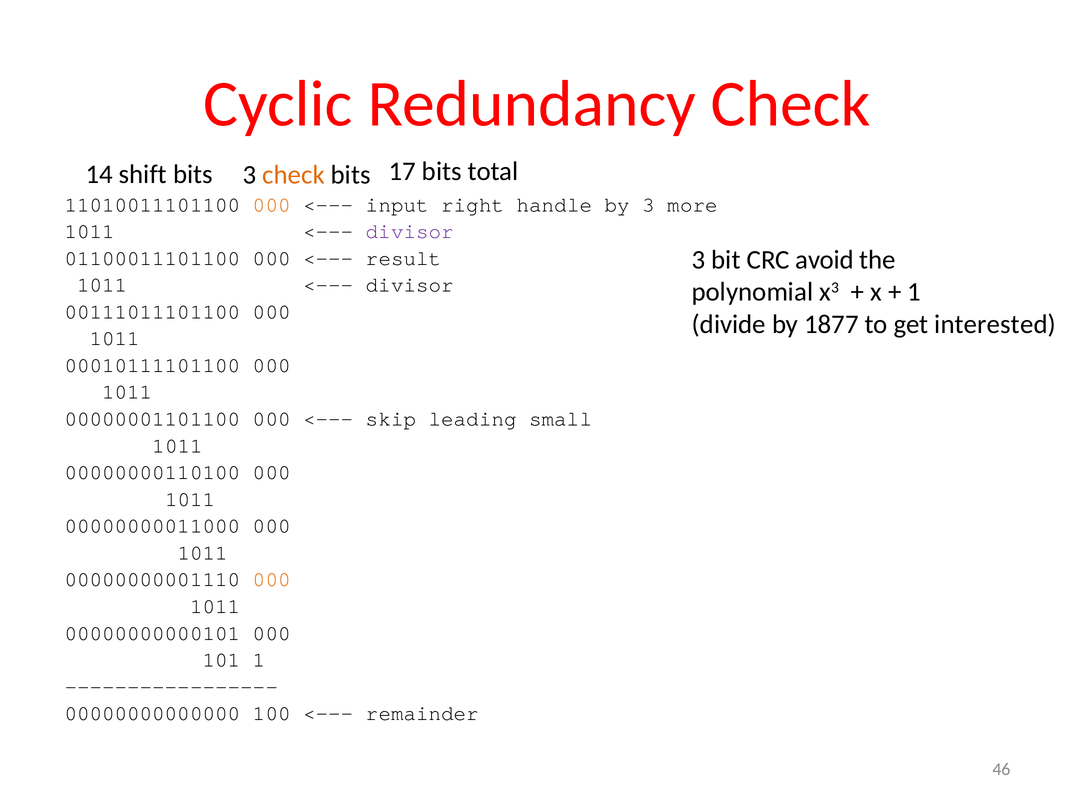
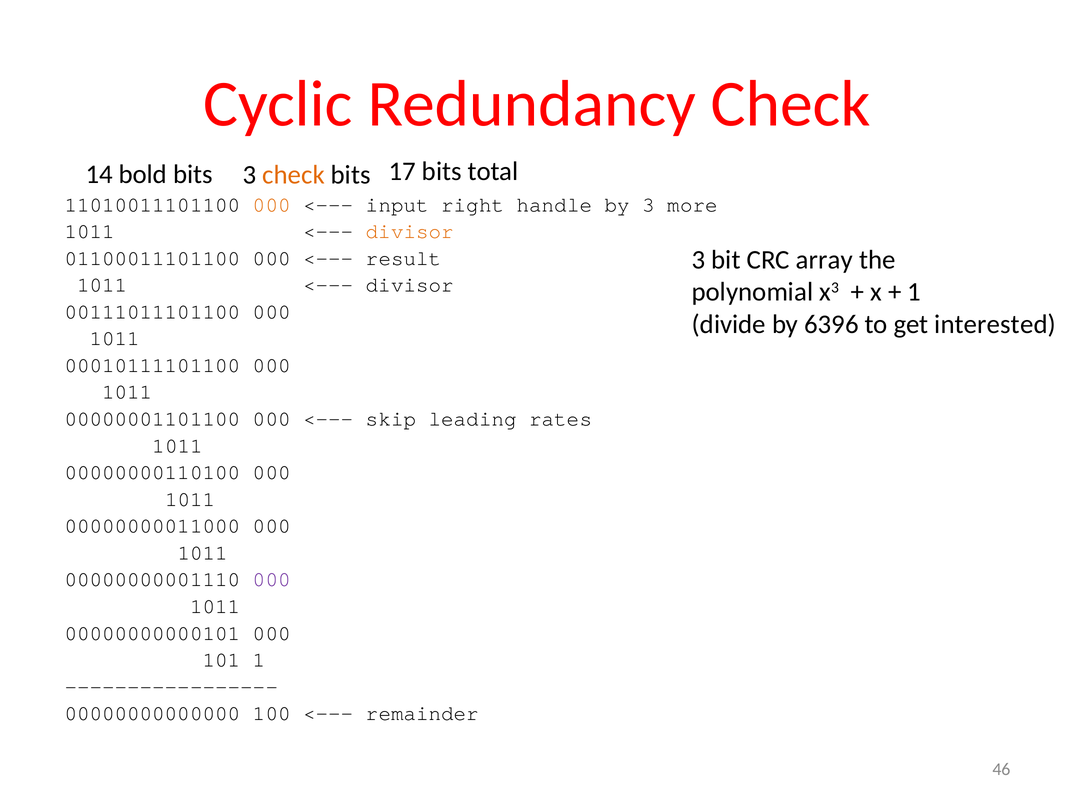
shift: shift -> bold
divisor at (410, 231) colour: purple -> orange
avoid: avoid -> array
1877: 1877 -> 6396
small: small -> rates
000 at (272, 580) colour: orange -> purple
